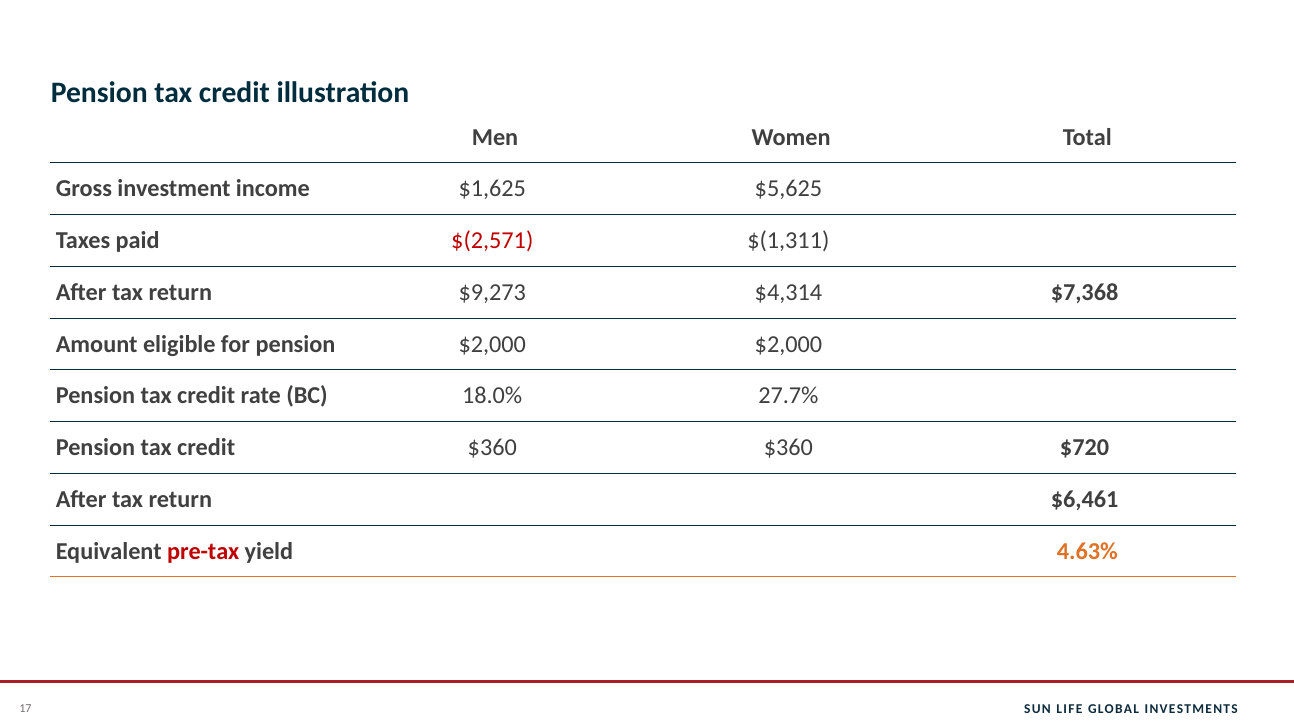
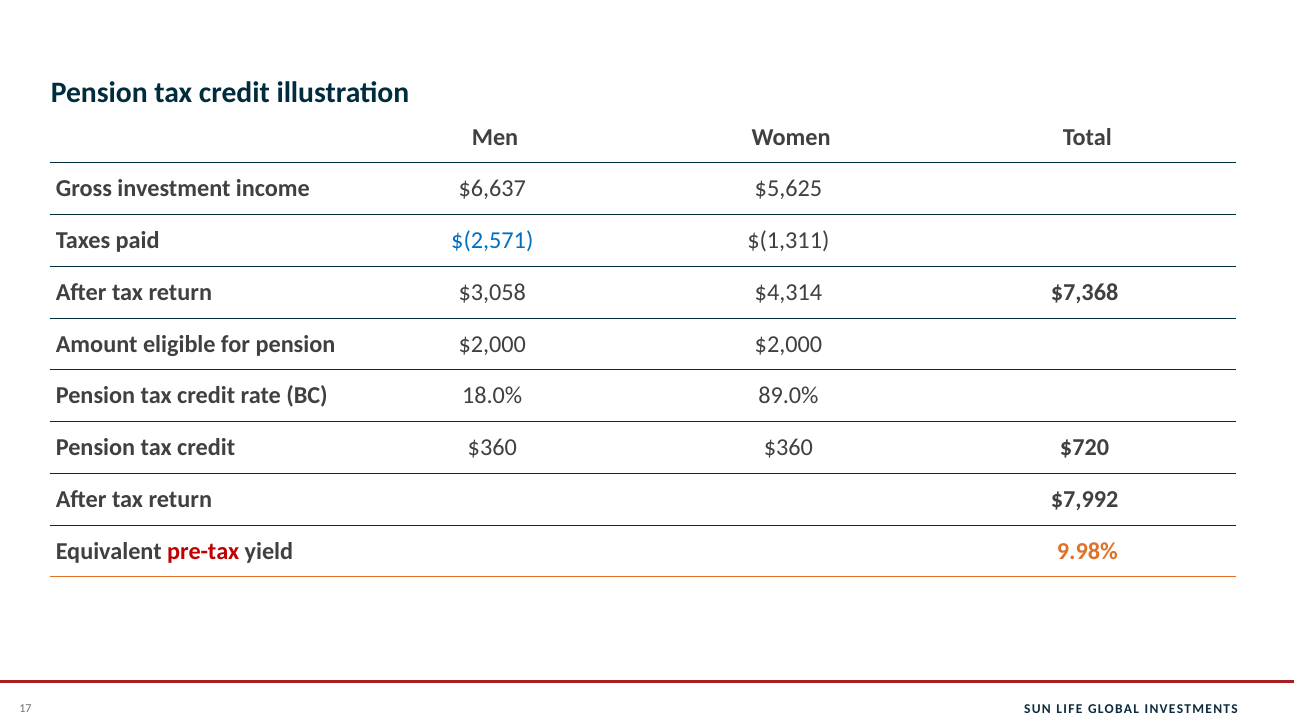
$1,625: $1,625 -> $6,637
$(2,571 colour: red -> blue
$9,273: $9,273 -> $3,058
27.7%: 27.7% -> 89.0%
$6,461: $6,461 -> $7,992
4.63%: 4.63% -> 9.98%
